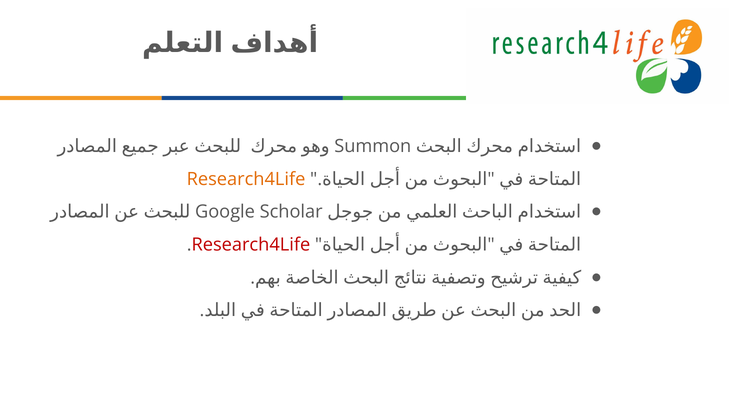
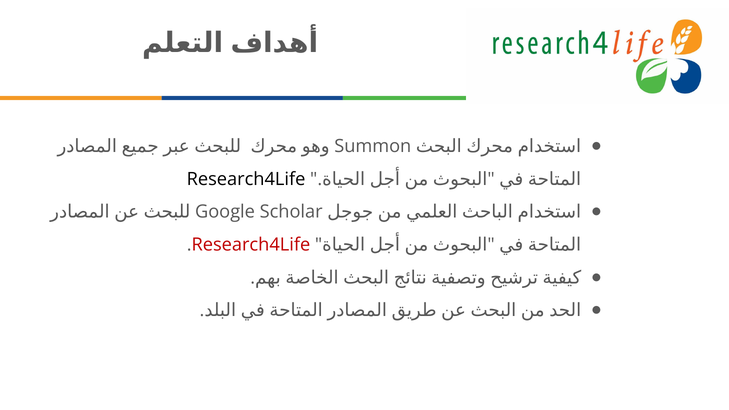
Research4Life at (246, 179) colour: orange -> black
